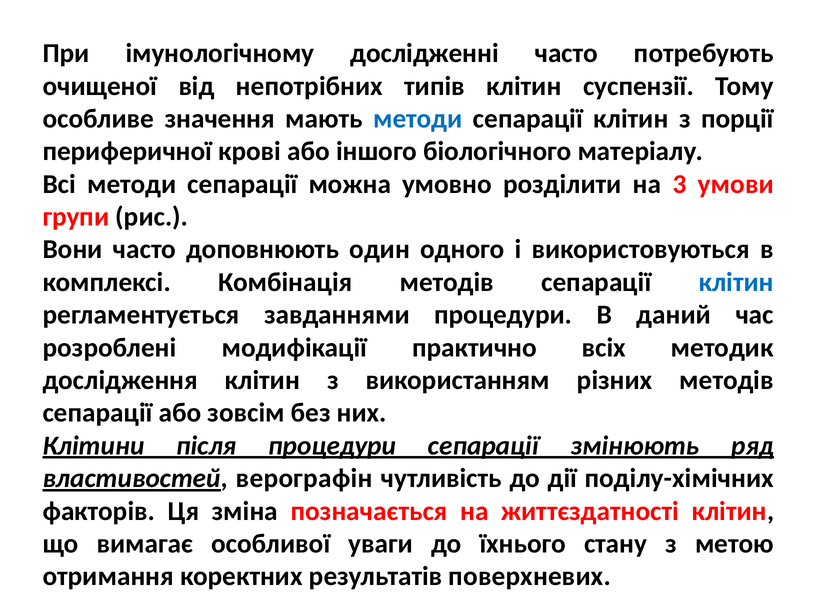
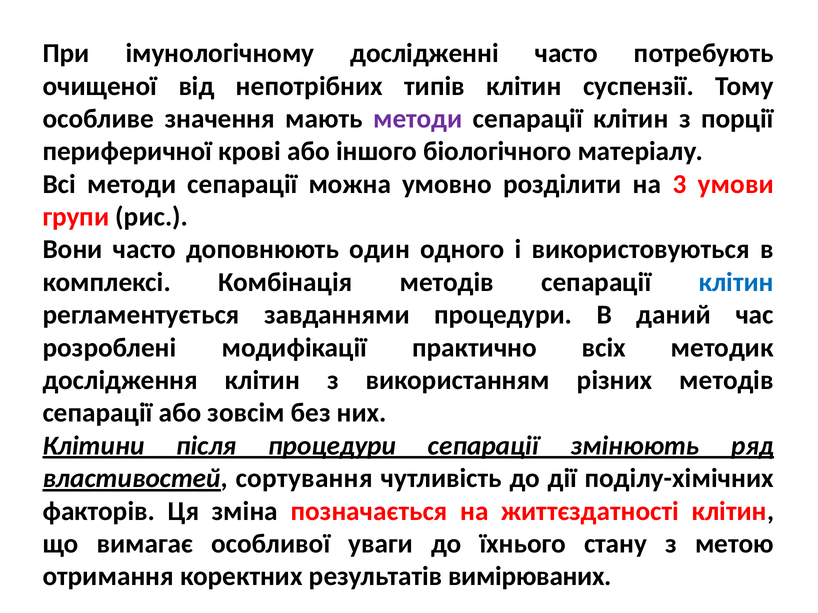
методи at (418, 119) colour: blue -> purple
верографін: верографін -> сортування
поверхневих: поверхневих -> вимірюваних
